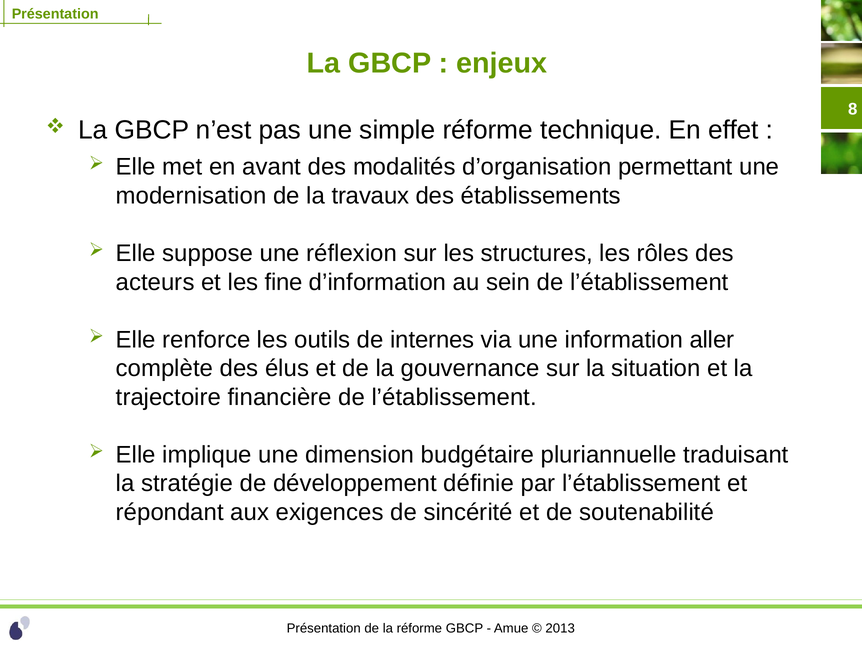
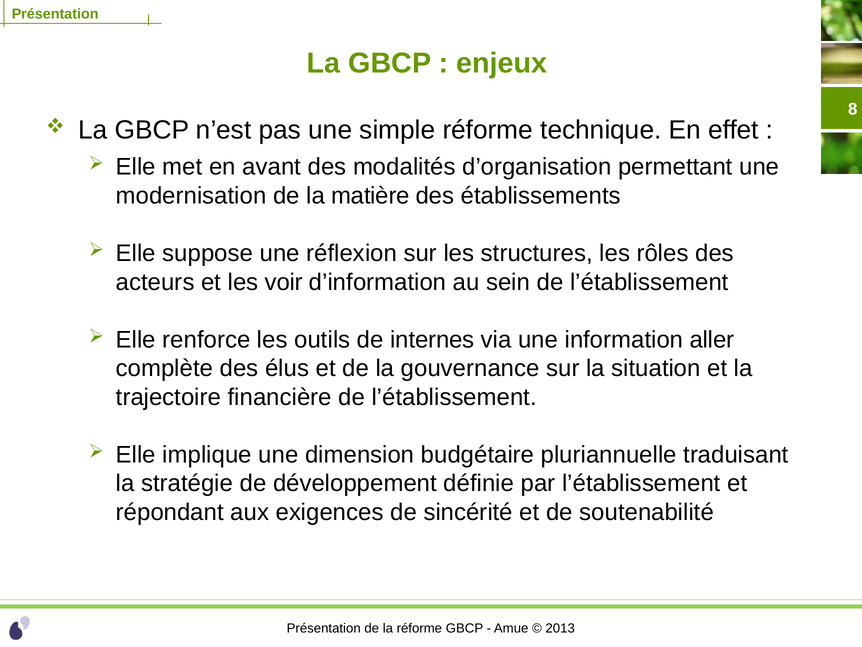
travaux: travaux -> matière
fine: fine -> voir
